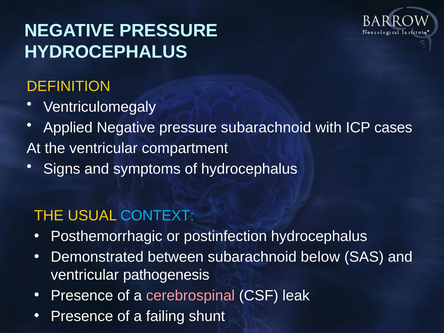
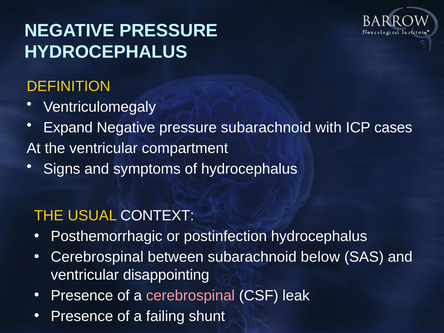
Applied: Applied -> Expand
CONTEXT colour: light blue -> white
Demonstrated at (97, 257): Demonstrated -> Cerebrospinal
pathogenesis: pathogenesis -> disappointing
